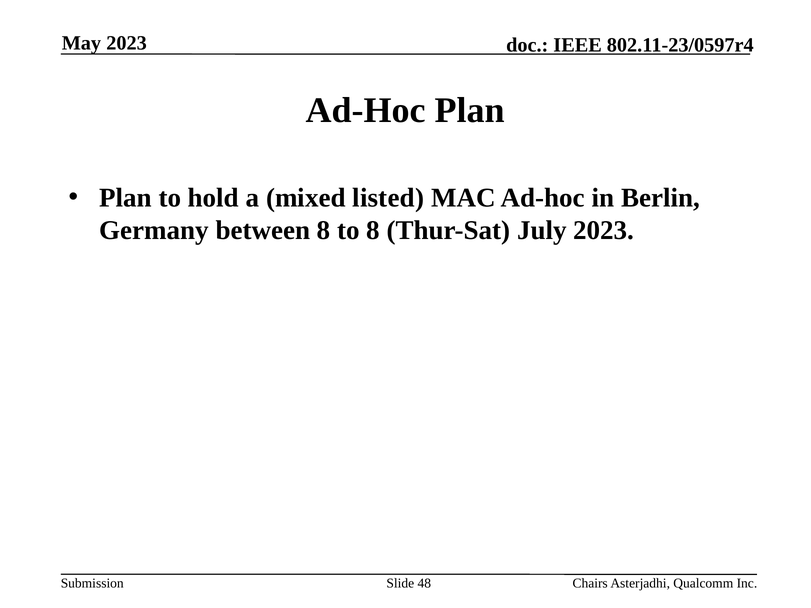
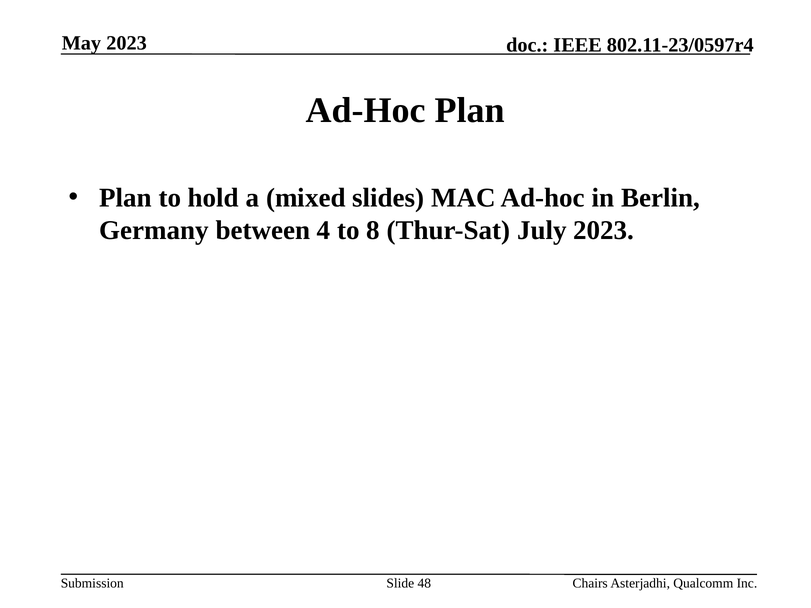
listed: listed -> slides
between 8: 8 -> 4
